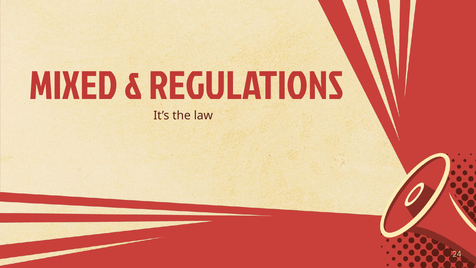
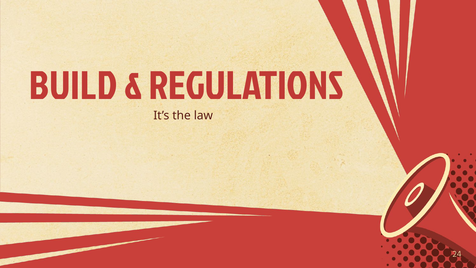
MIXED: MIXED -> BUILD
